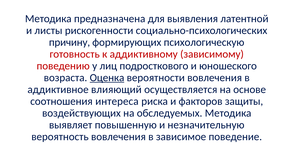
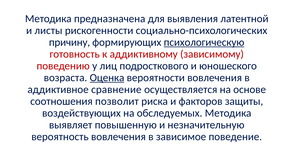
психологическую underline: none -> present
влияющий: влияющий -> сравнение
интереса: интереса -> позволит
